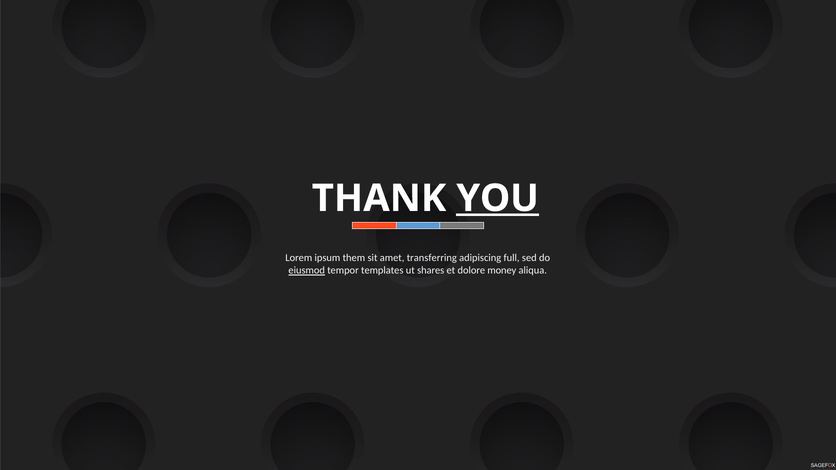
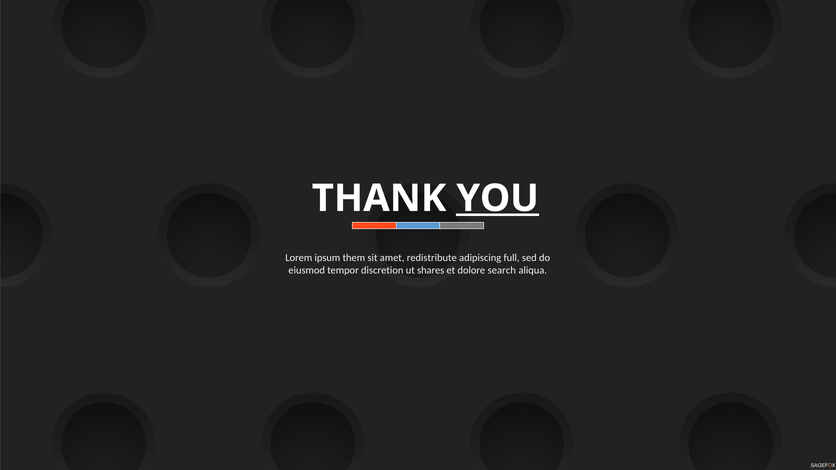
transferring: transferring -> redistribute
eiusmod underline: present -> none
templates: templates -> discretion
money: money -> search
